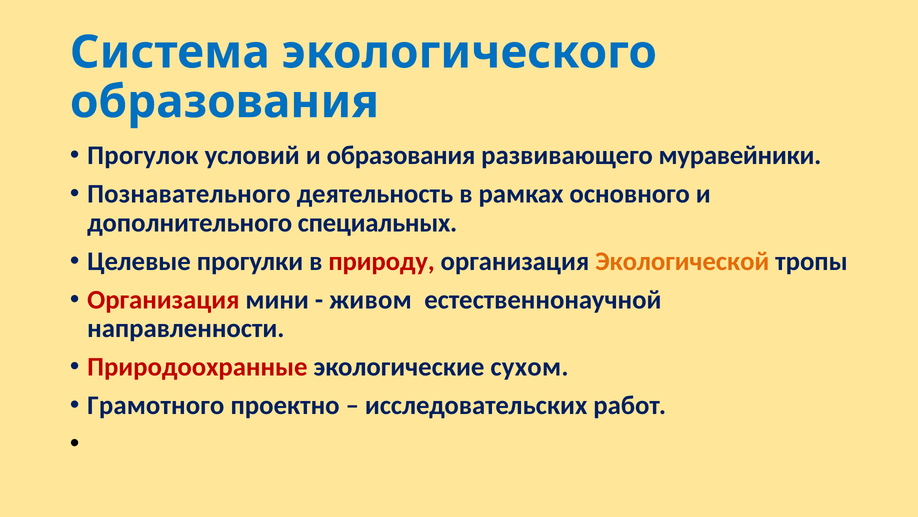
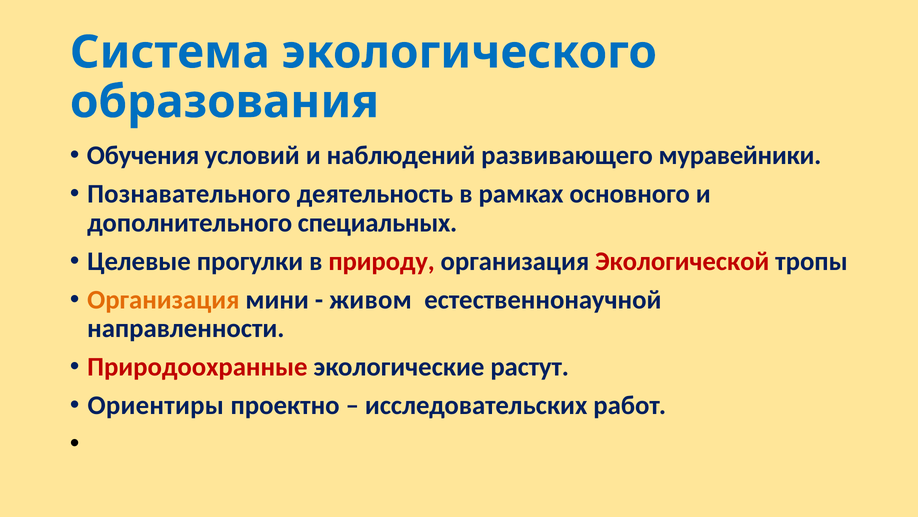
Прогулок: Прогулок -> Обучения
и образования: образования -> наблюдений
Экологической colour: orange -> red
Организация at (163, 299) colour: red -> orange
сухом: сухом -> растут
Грамотного: Грамотного -> Ориентиры
